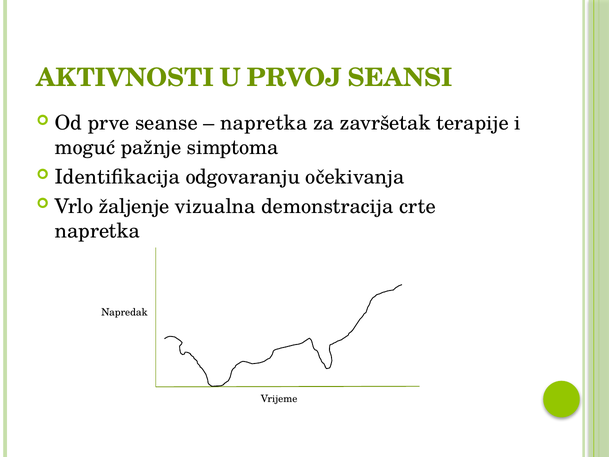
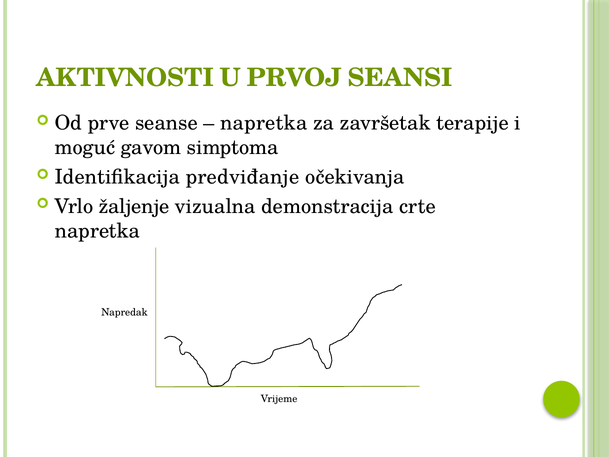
pažnje: pažnje -> gavom
odgovaranju: odgovaranju -> predviđanje
